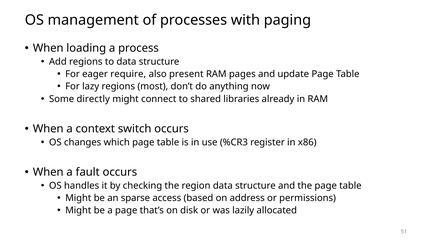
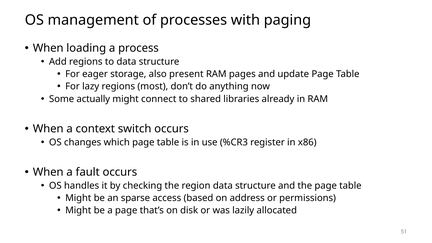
require: require -> storage
directly: directly -> actually
